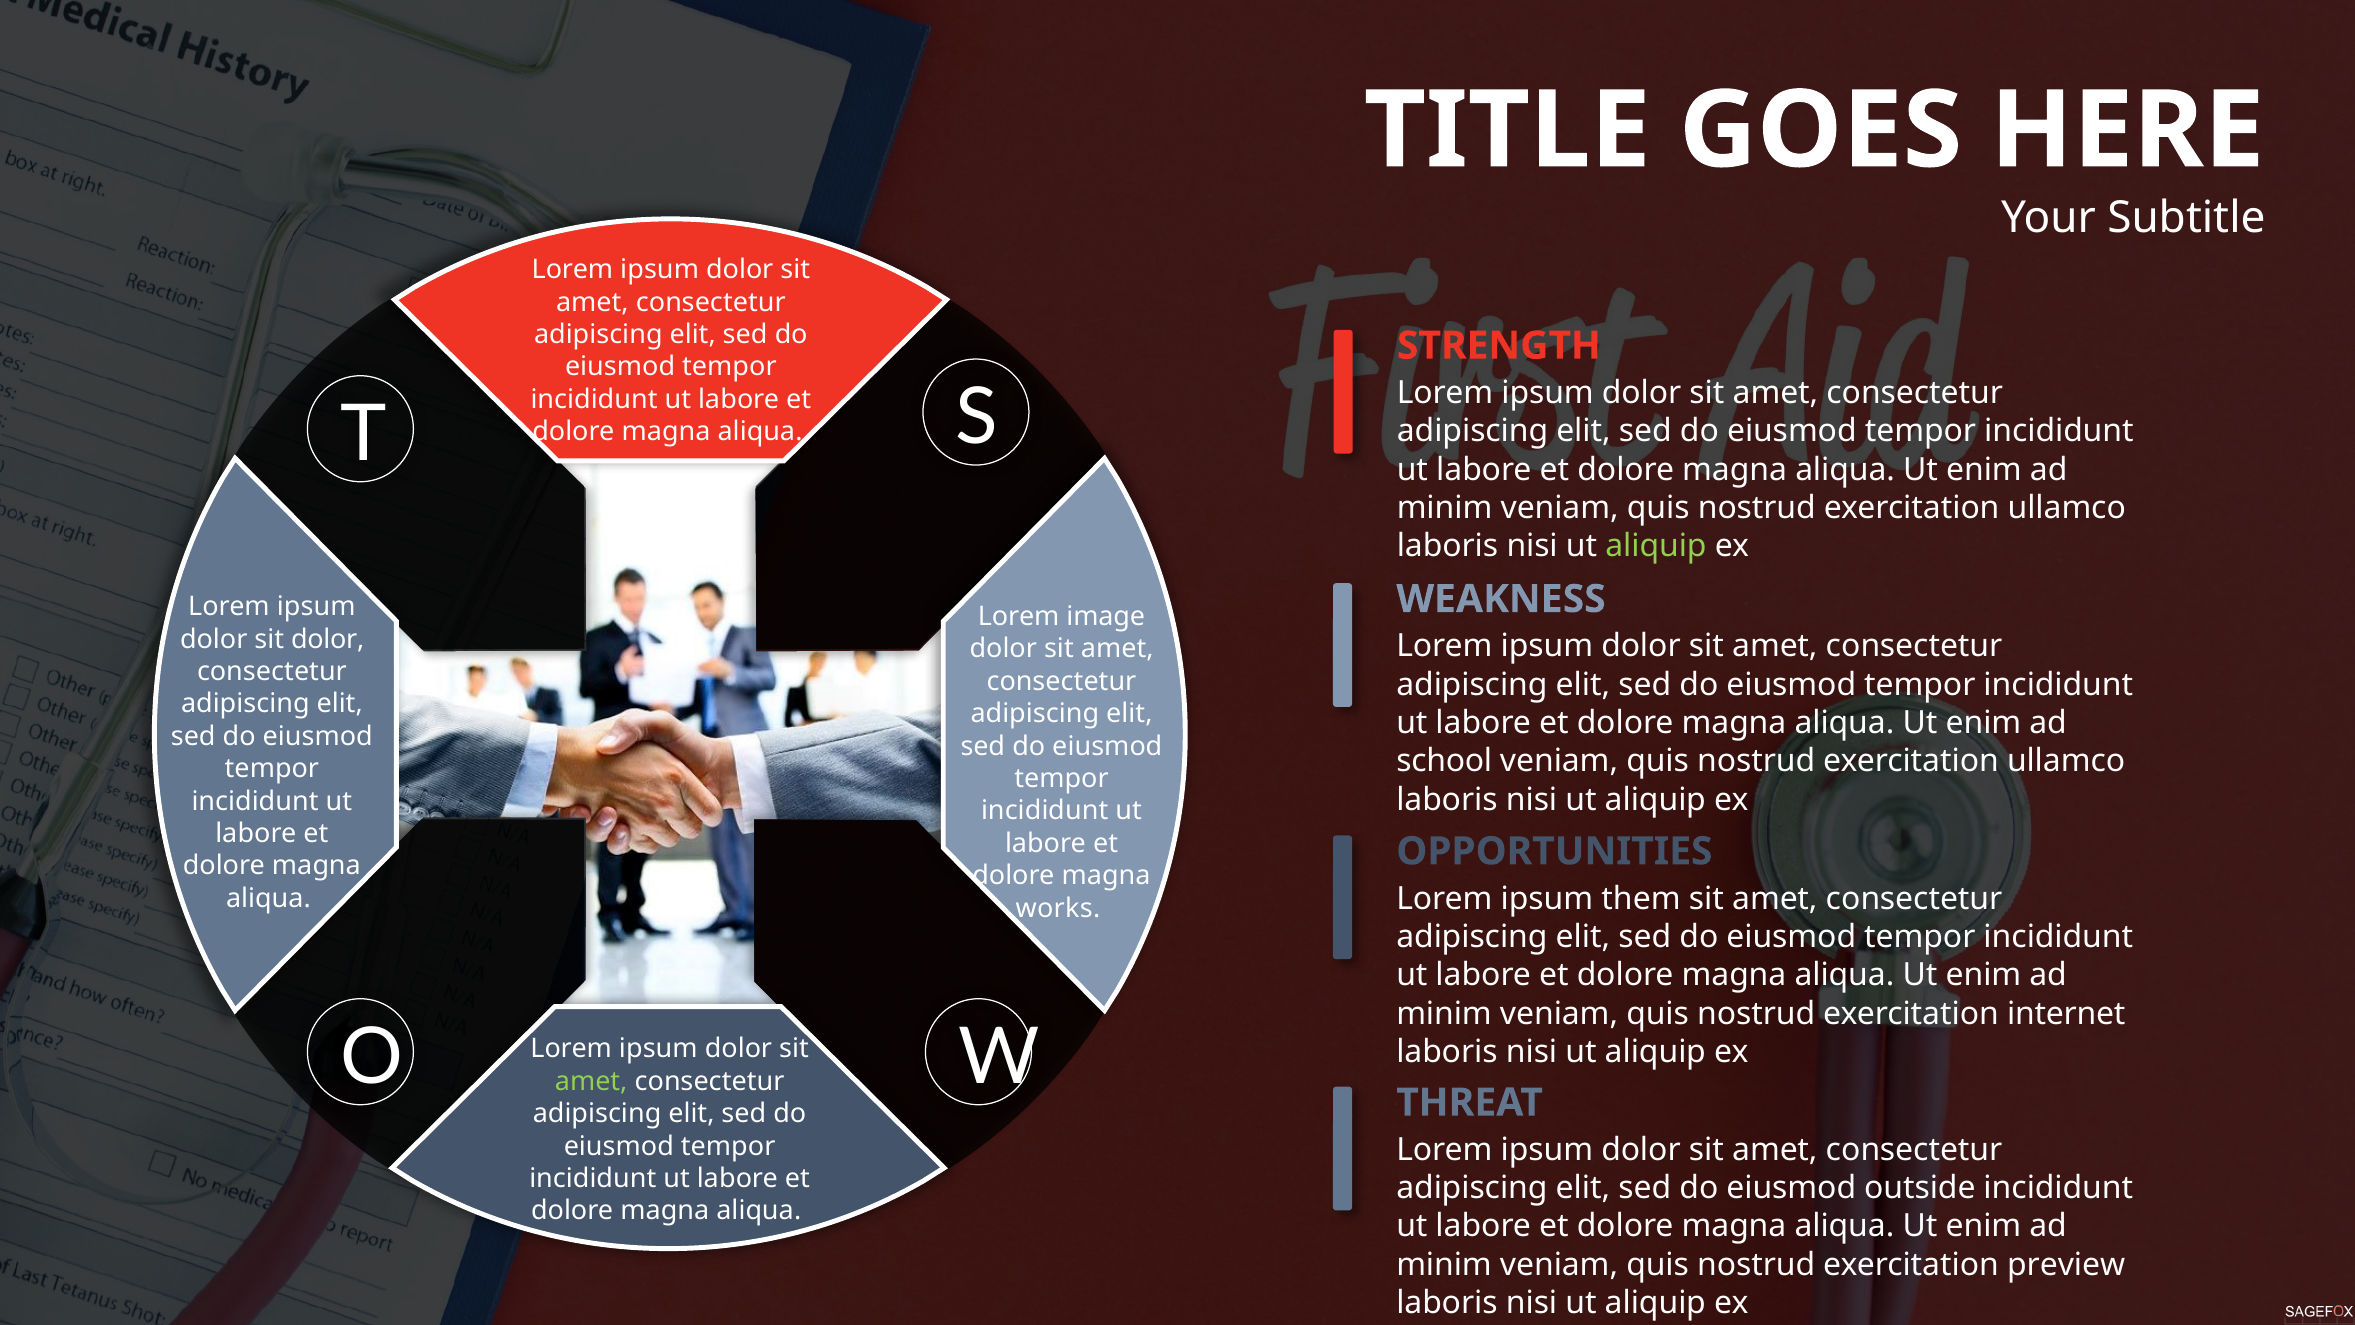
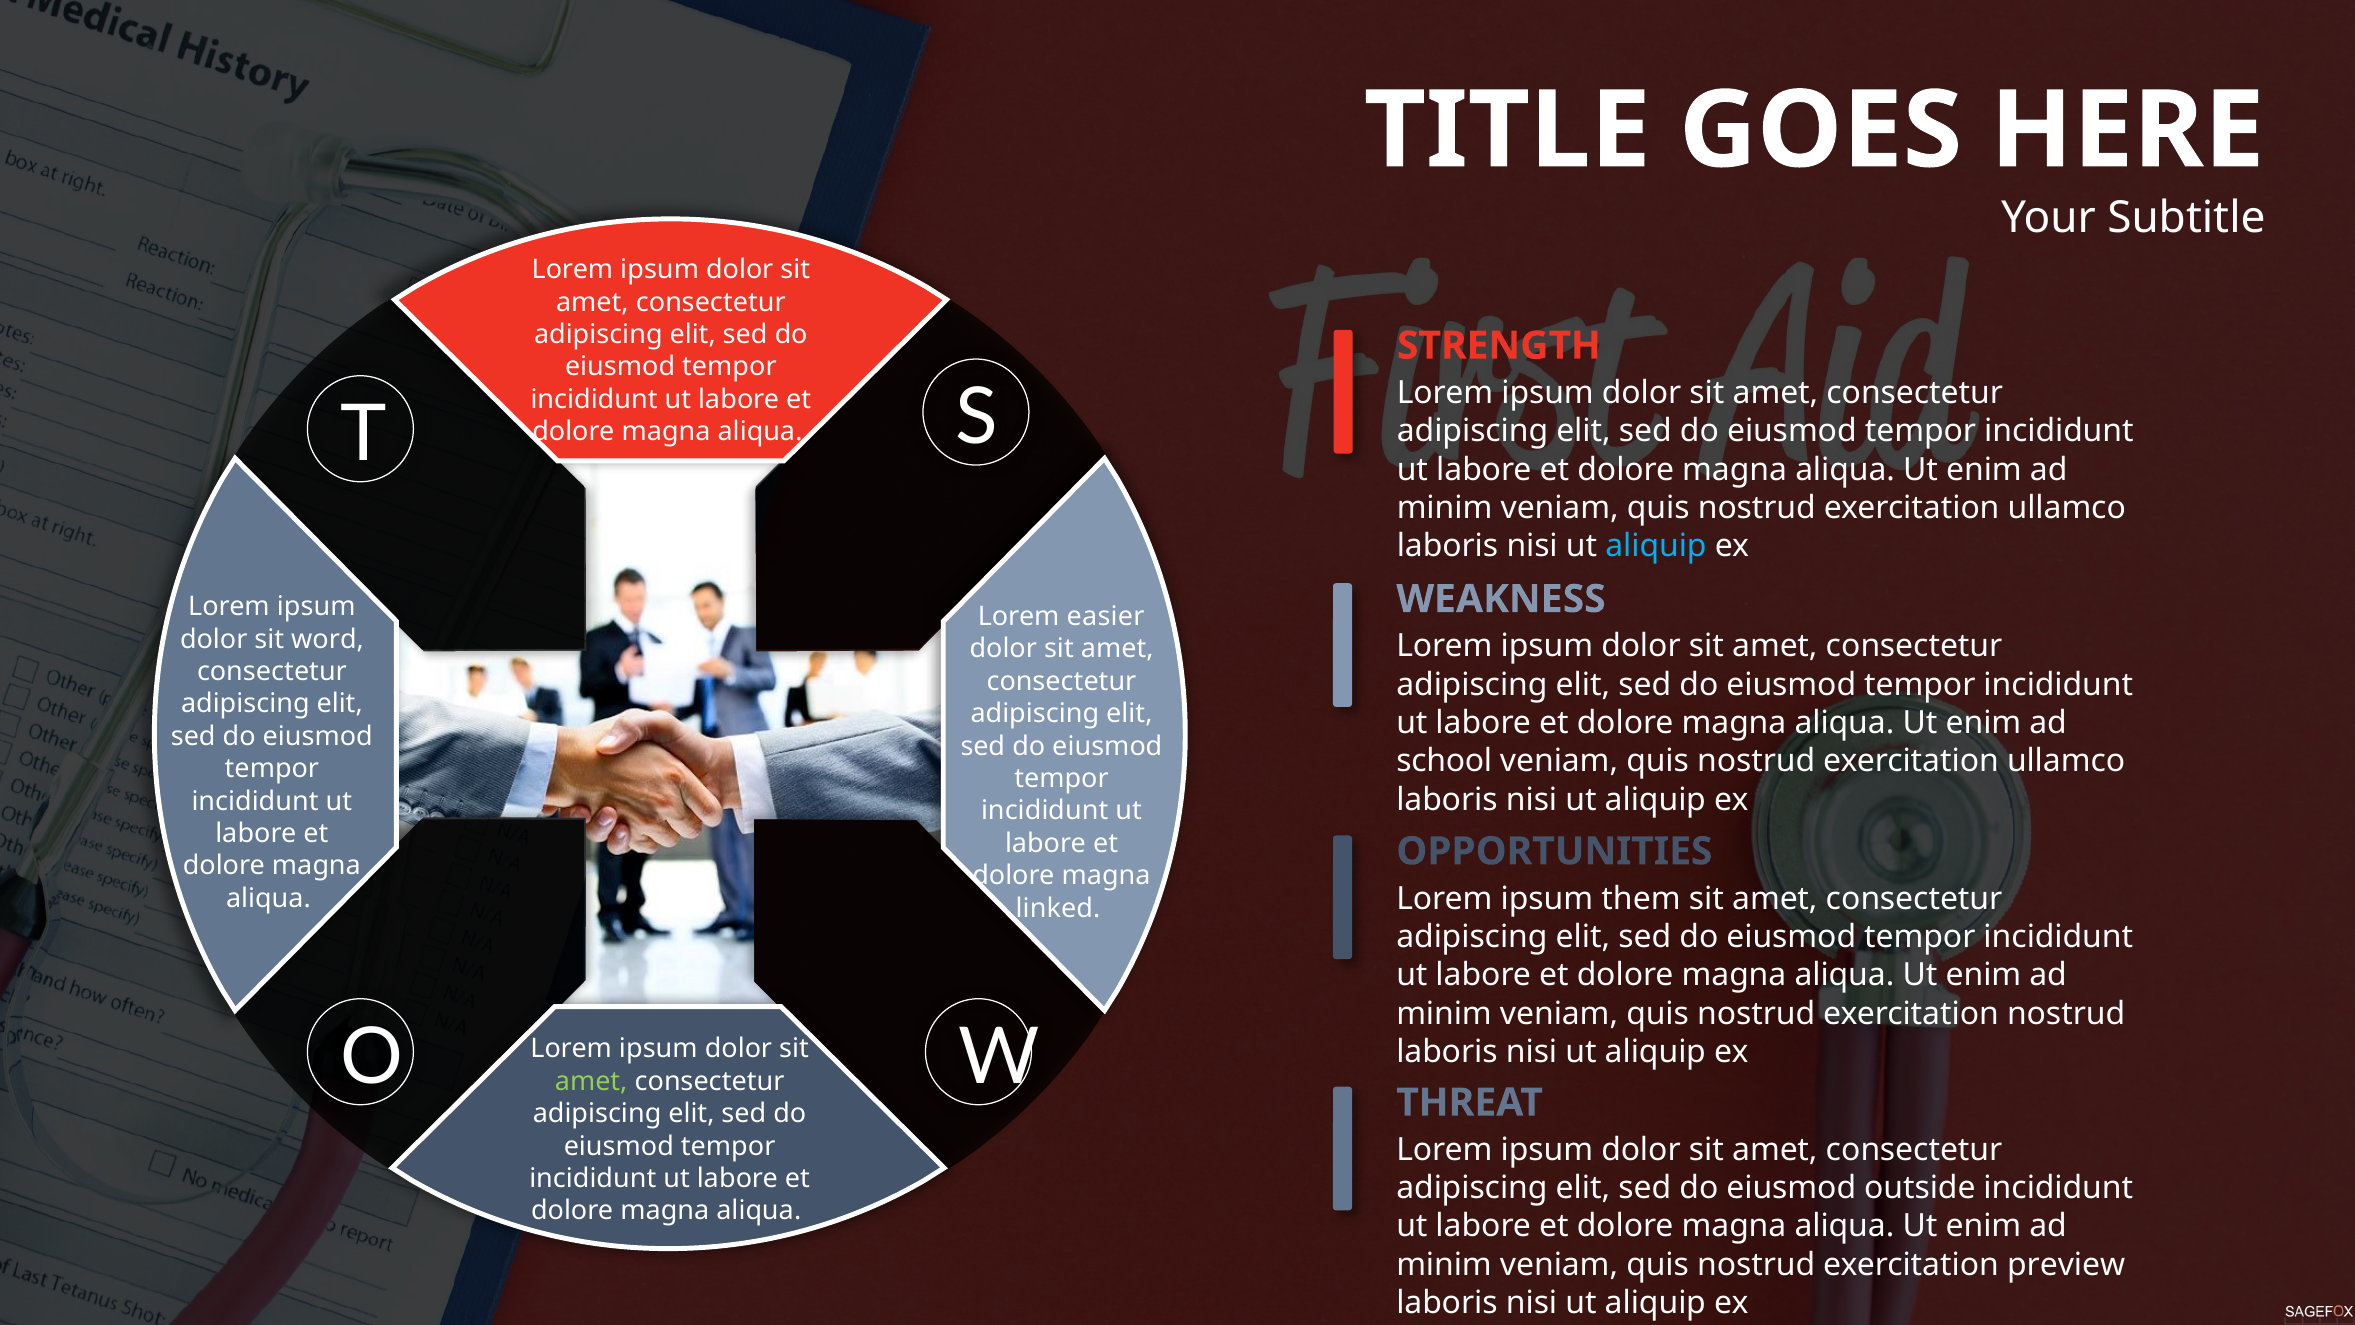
aliquip at (1656, 546) colour: light green -> light blue
image: image -> easier
sit dolor: dolor -> word
works: works -> linked
exercitation internet: internet -> nostrud
